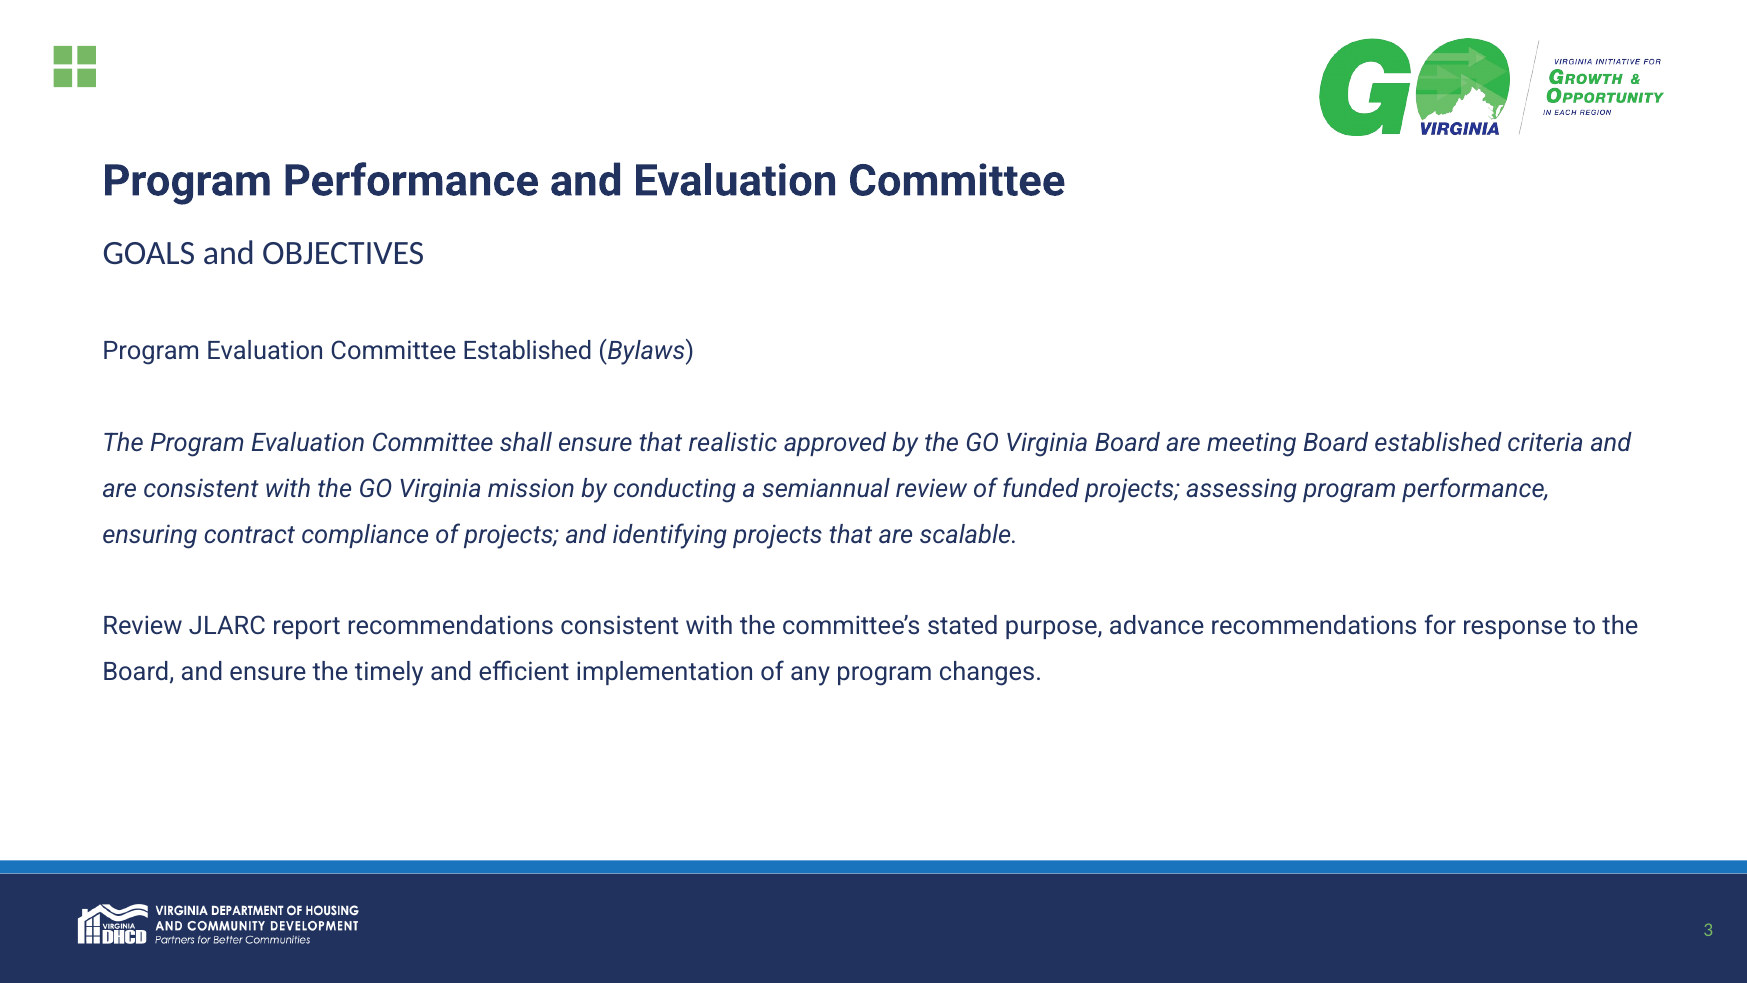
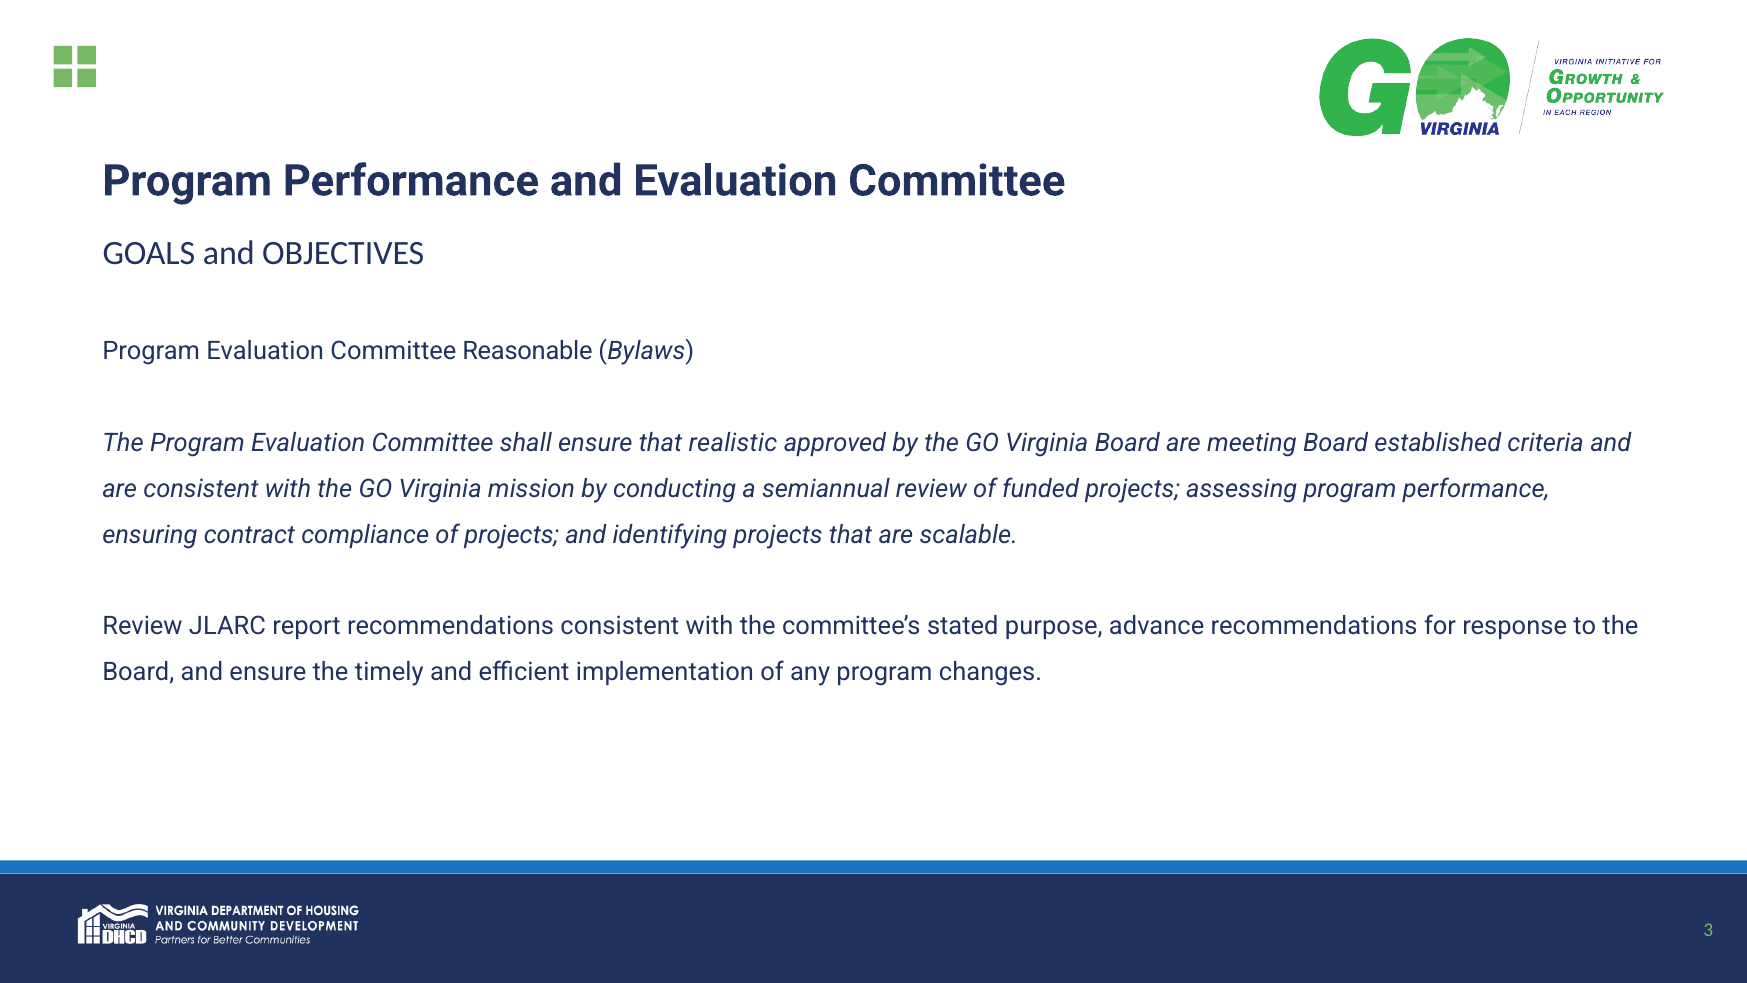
Committee Established: Established -> Reasonable
